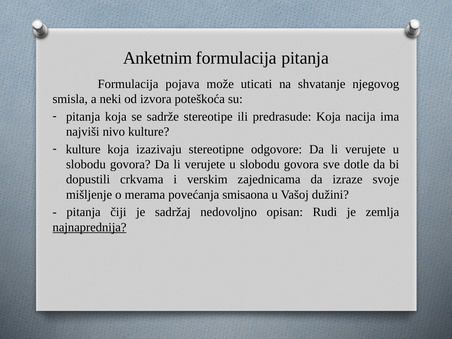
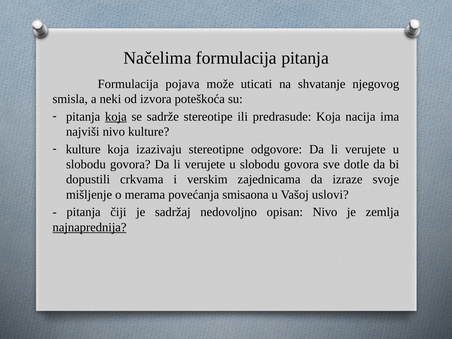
Anketnim: Anketnim -> Načelima
koja at (116, 117) underline: none -> present
dužini: dužini -> uslovi
opisan Rudi: Rudi -> Nivo
